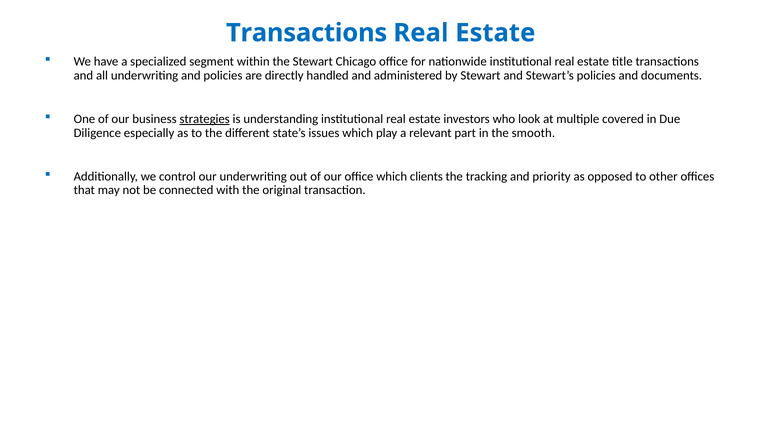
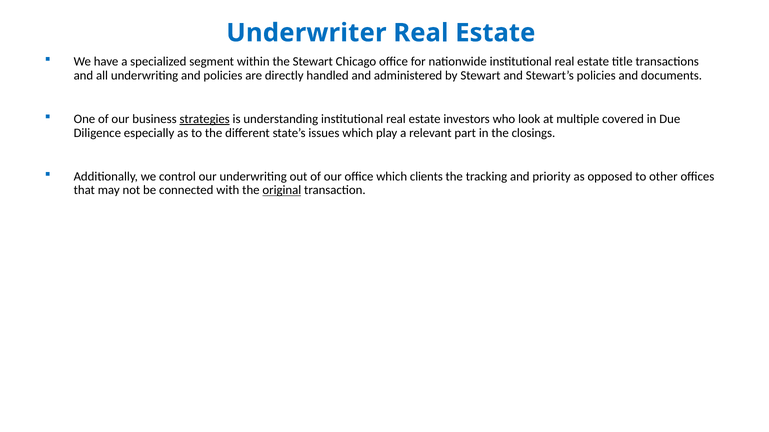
Transactions at (307, 33): Transactions -> Underwriter
smooth: smooth -> closings
original underline: none -> present
